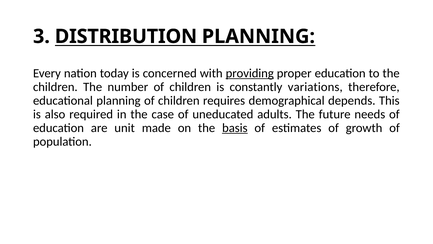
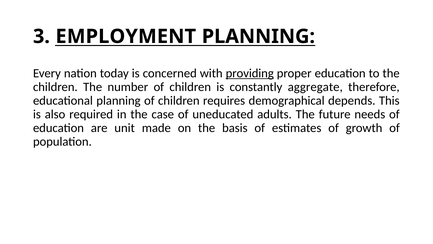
DISTRIBUTION: DISTRIBUTION -> EMPLOYMENT
variations: variations -> aggregate
basis underline: present -> none
